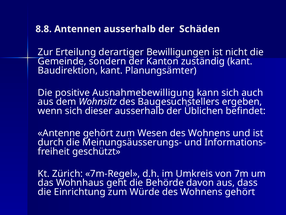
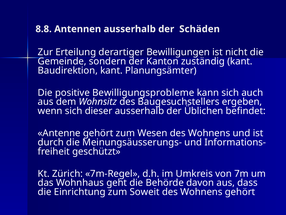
Ausnahmebewilligung: Ausnahmebewilligung -> Bewilligungsprobleme
Würde: Würde -> Soweit
